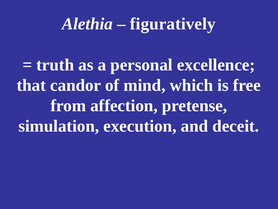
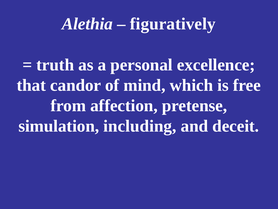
execution: execution -> including
